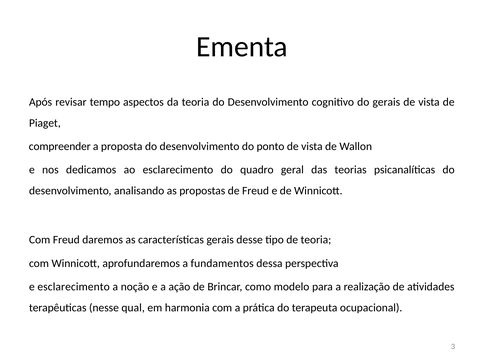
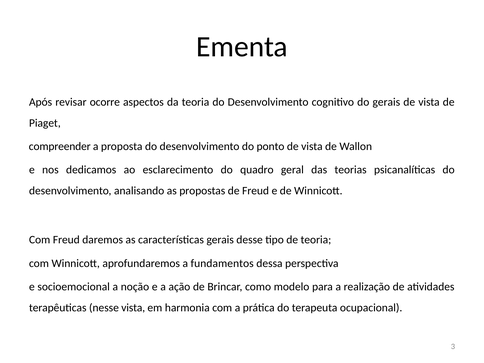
tempo: tempo -> ocorre
e esclarecimento: esclarecimento -> socioemocional
nesse qual: qual -> vista
